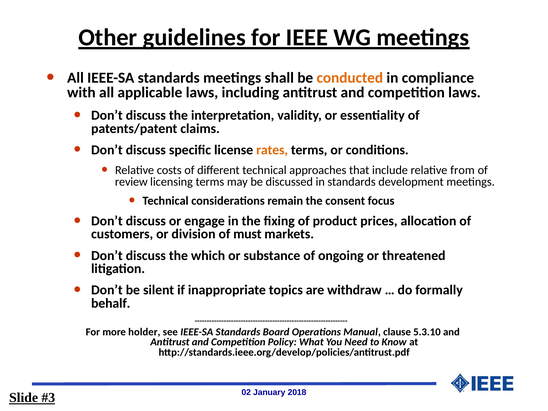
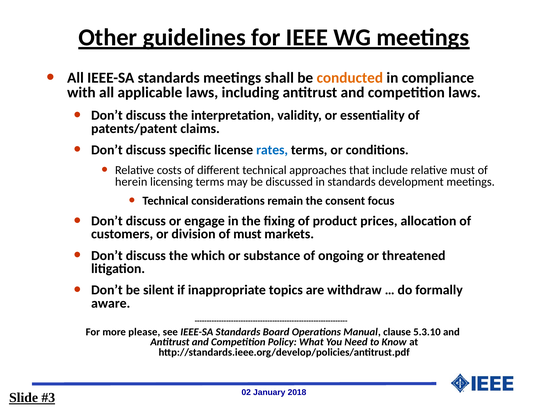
rates colour: orange -> blue
relative from: from -> must
review: review -> herein
behalf: behalf -> aware
holder: holder -> please
